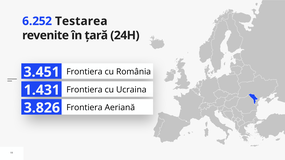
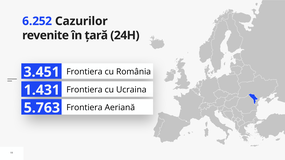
Testarea: Testarea -> Cazurilor
3.826: 3.826 -> 5.763
